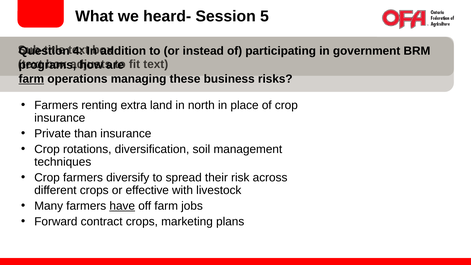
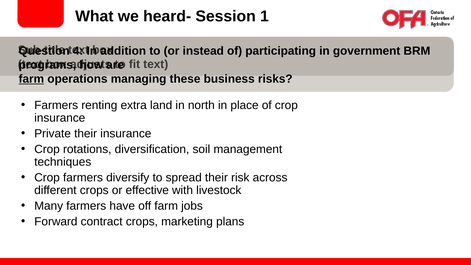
5: 5 -> 1
Private than: than -> their
have underline: present -> none
